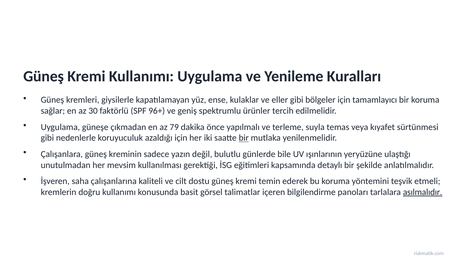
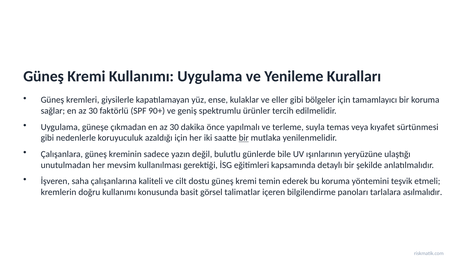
96+: 96+ -> 90+
çıkmadan en az 79: 79 -> 30
asılmalıdır underline: present -> none
